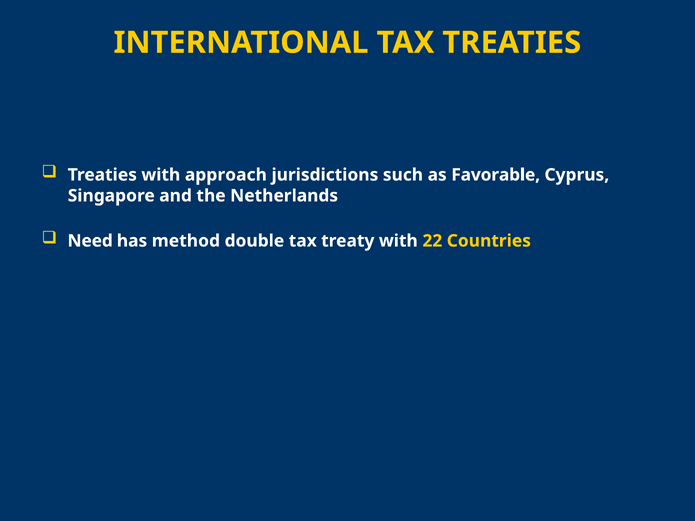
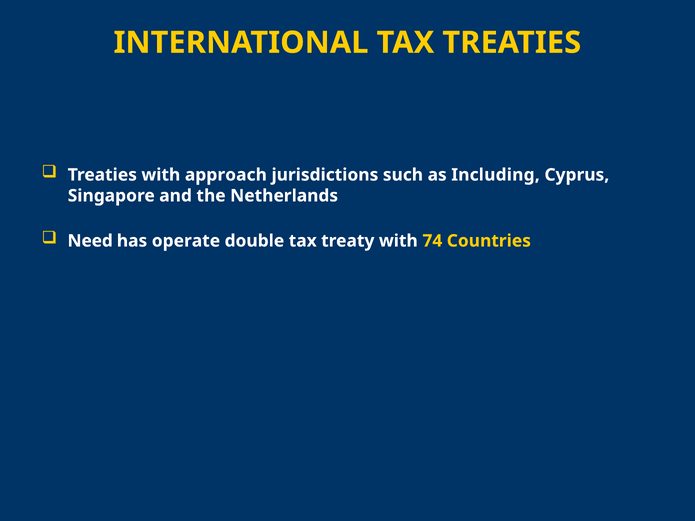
Favorable: Favorable -> Including
method: method -> operate
22: 22 -> 74
